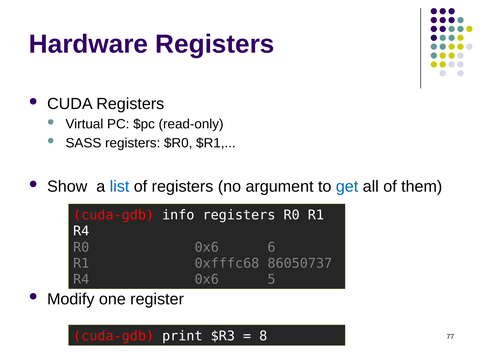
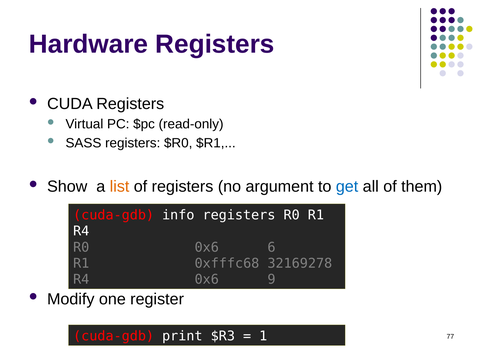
list colour: blue -> orange
86050737: 86050737 -> 32169278
5: 5 -> 9
8: 8 -> 1
